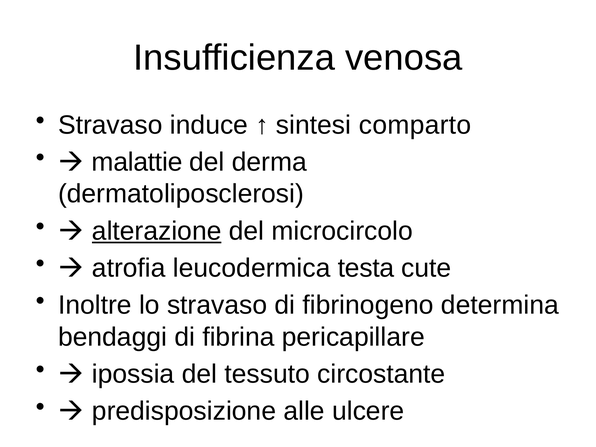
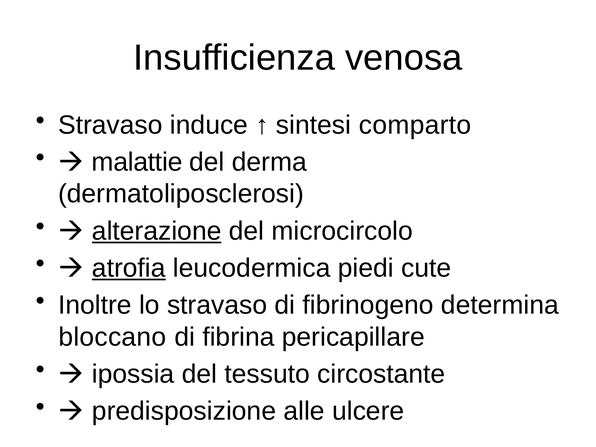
atrofia underline: none -> present
testa: testa -> piedi
bendaggi: bendaggi -> bloccano
